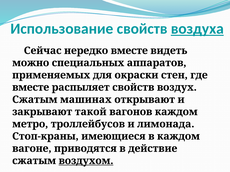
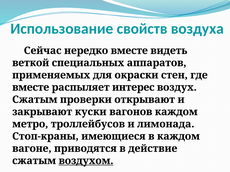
воздуха underline: present -> none
можно: можно -> веткой
распыляет свойств: свойств -> интерес
машинах: машинах -> проверки
такой: такой -> куски
